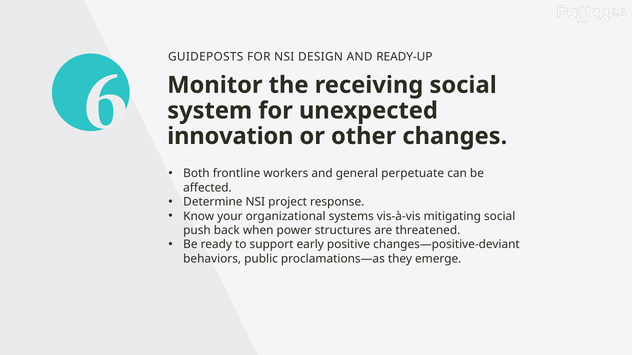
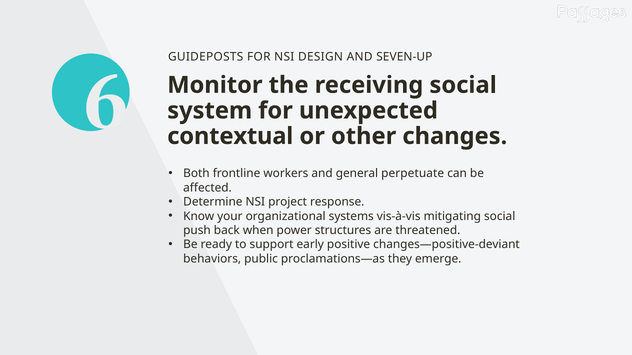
READY-UP: READY-UP -> SEVEN-UP
innovation: innovation -> contextual
